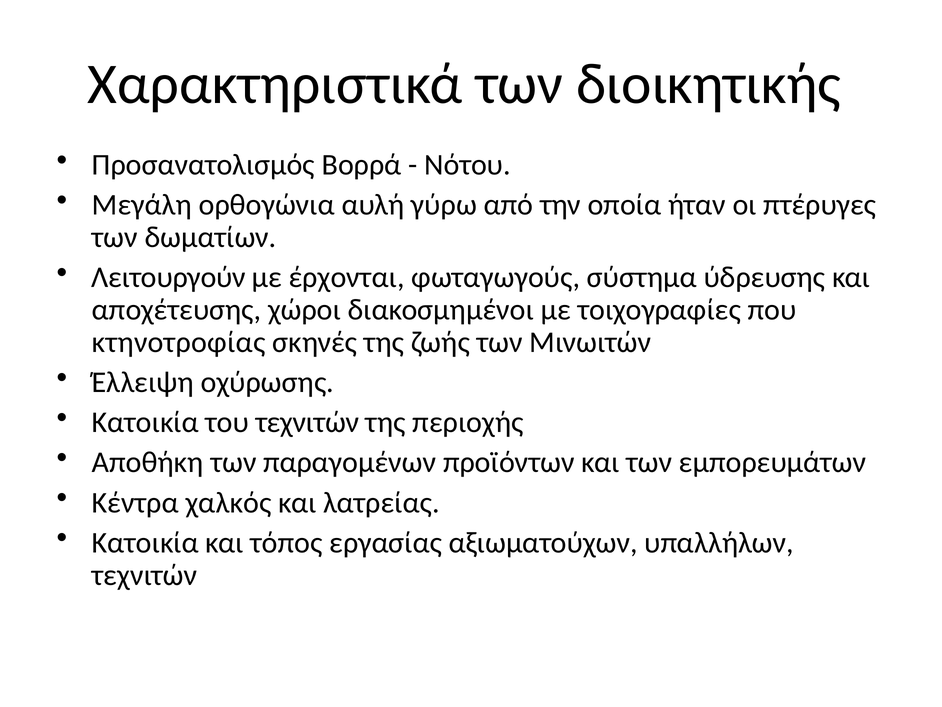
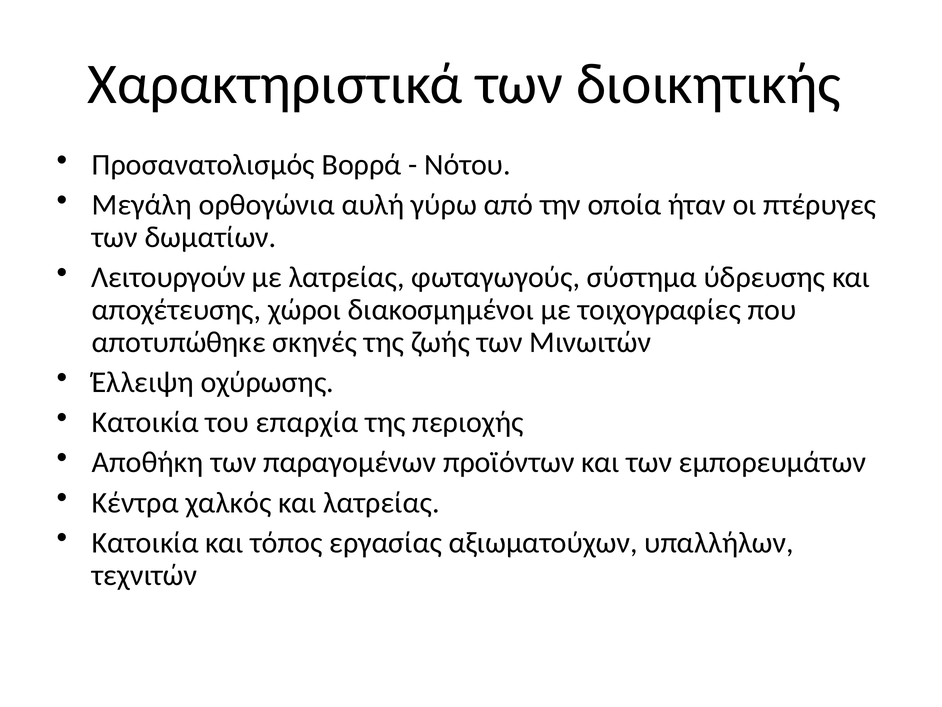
με έρχονται: έρχονται -> λατρείας
κτηνοτροφίας: κτηνοτροφίας -> αποτυπώθηκε
του τεχνιτών: τεχνιτών -> επαρχία
